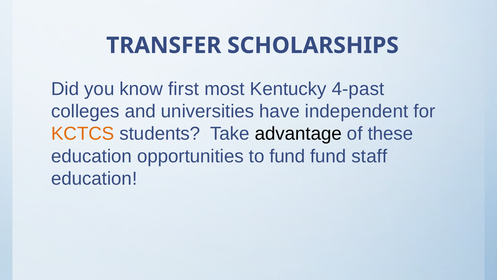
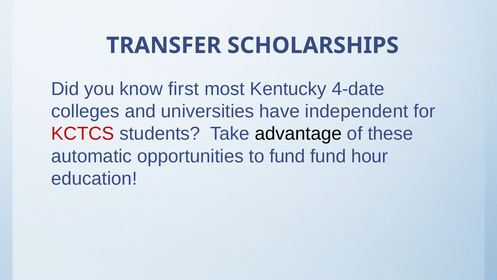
4-past: 4-past -> 4-date
KCTCS colour: orange -> red
education at (92, 156): education -> automatic
staff: staff -> hour
